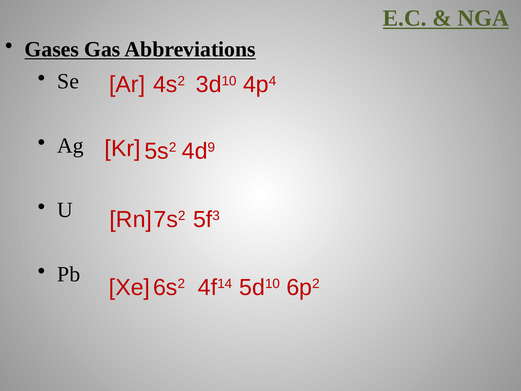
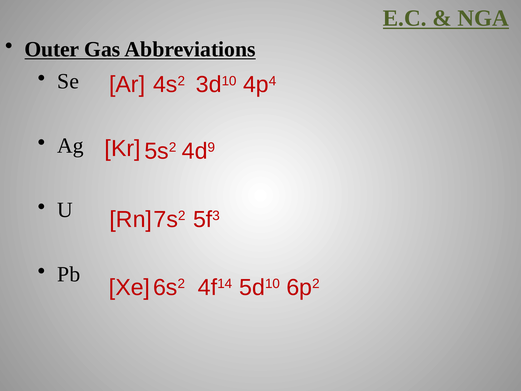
Gases: Gases -> Outer
